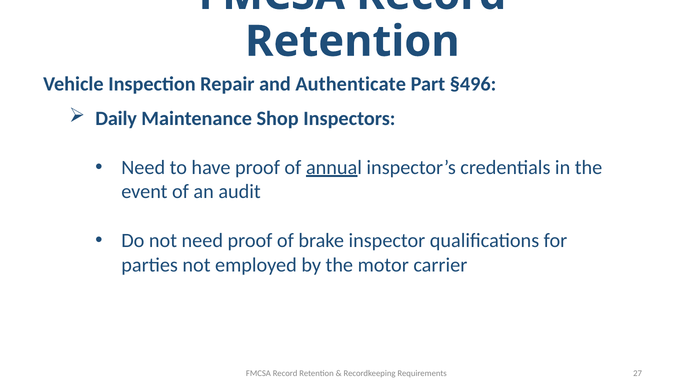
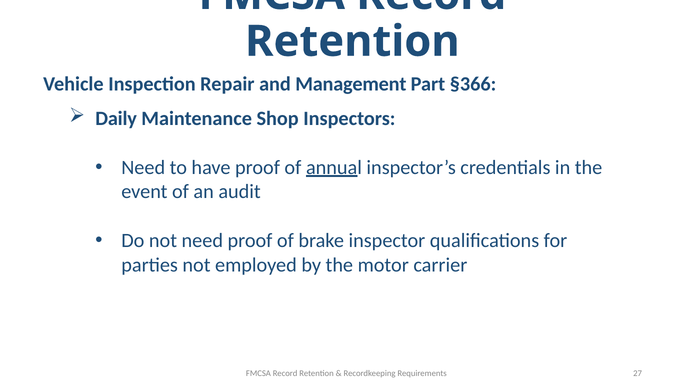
Authenticate: Authenticate -> Management
§496: §496 -> §366
